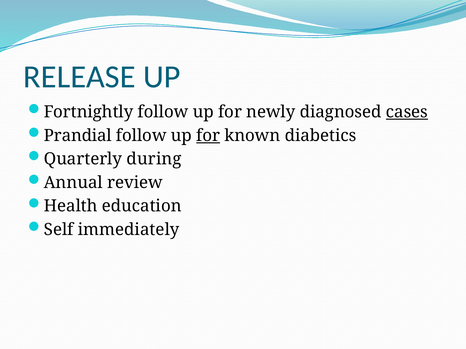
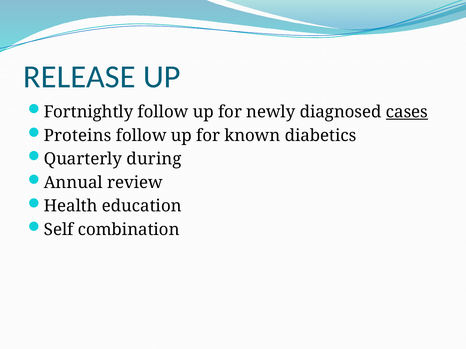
Prandial: Prandial -> Proteins
for at (208, 136) underline: present -> none
immediately: immediately -> combination
